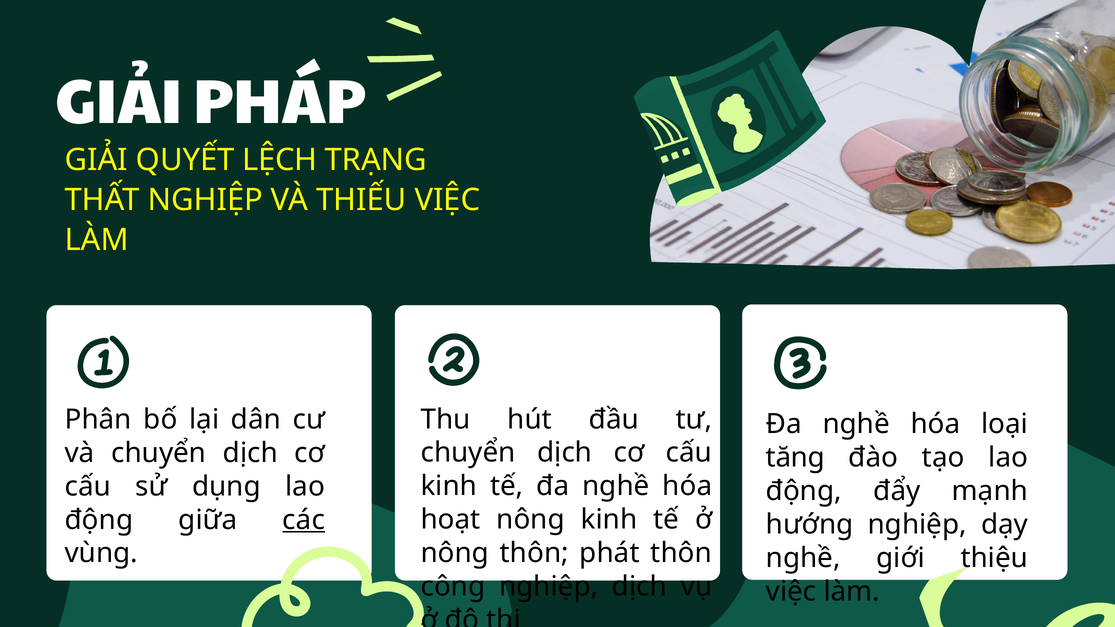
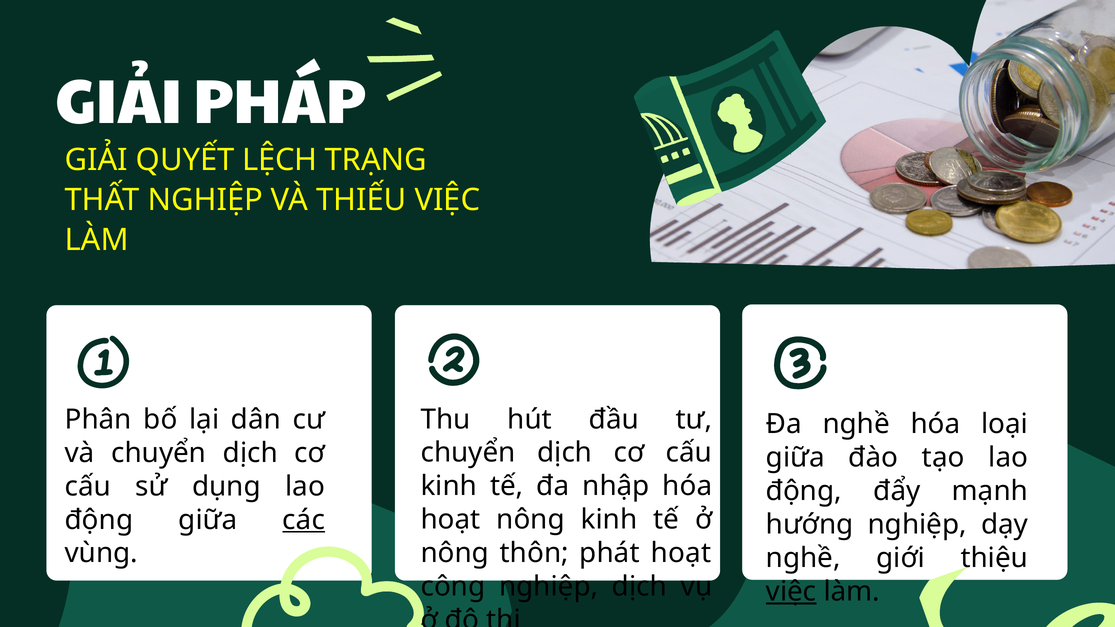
tăng at (795, 458): tăng -> giữa
tế đa nghề: nghề -> nhập
phát thôn: thôn -> hoạt
việc at (791, 592) underline: none -> present
